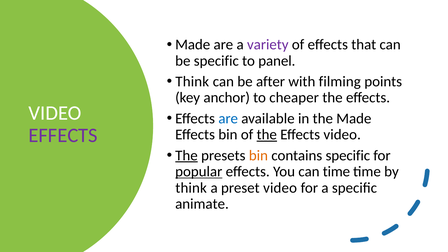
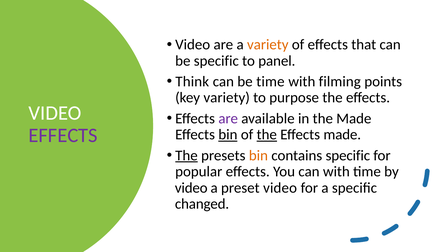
Made at (193, 45): Made -> Video
variety at (268, 45) colour: purple -> orange
be after: after -> time
key anchor: anchor -> variety
cheaper: cheaper -> purpose
are at (228, 119) colour: blue -> purple
bin at (228, 135) underline: none -> present
Effects video: video -> made
popular underline: present -> none
can time: time -> with
think at (191, 188): think -> video
animate: animate -> changed
